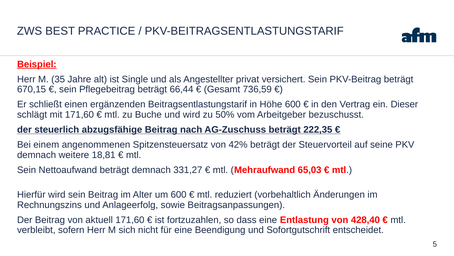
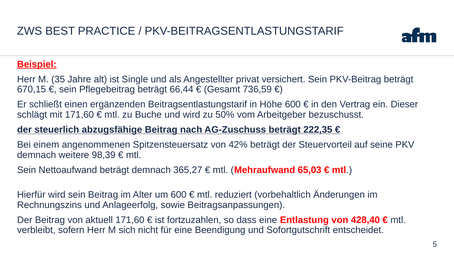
18,81: 18,81 -> 98,39
331,27: 331,27 -> 365,27
